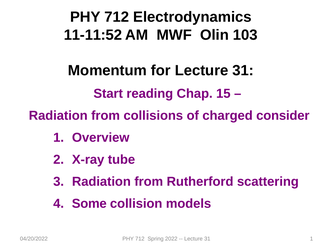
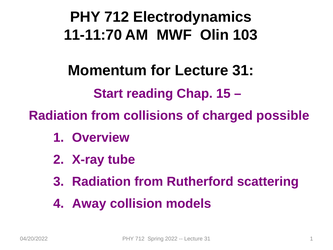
11-11:52: 11-11:52 -> 11-11:70
consider: consider -> possible
Some: Some -> Away
